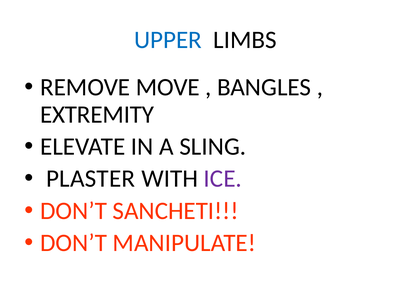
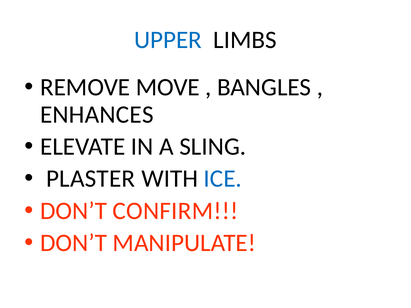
EXTREMITY: EXTREMITY -> ENHANCES
ICE colour: purple -> blue
SANCHETI: SANCHETI -> CONFIRM
